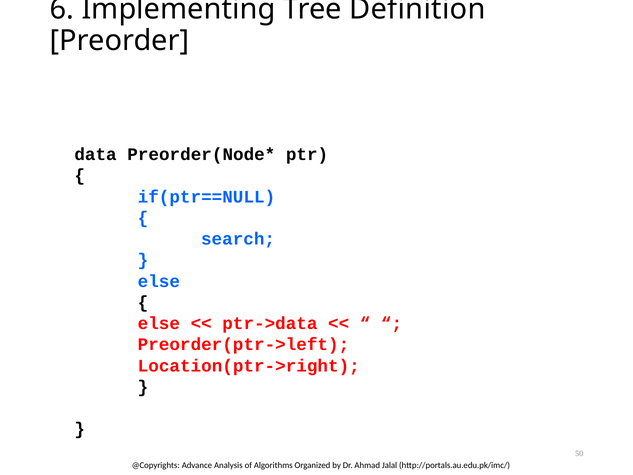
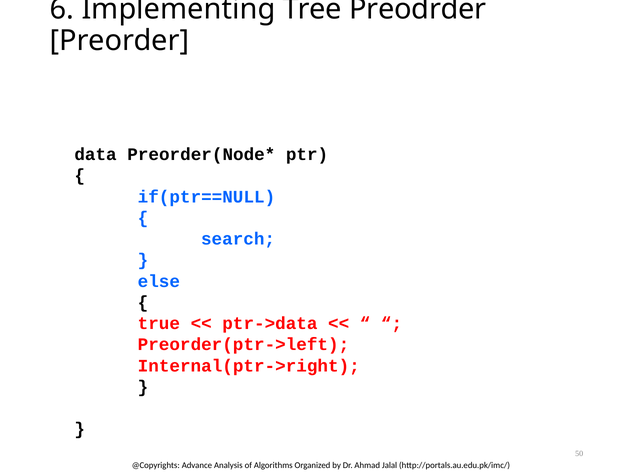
Definition: Definition -> Preodrder
else at (159, 323): else -> true
Location(ptr->right: Location(ptr->right -> Internal(ptr->right
